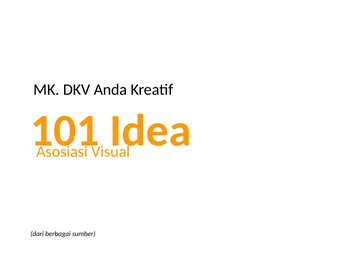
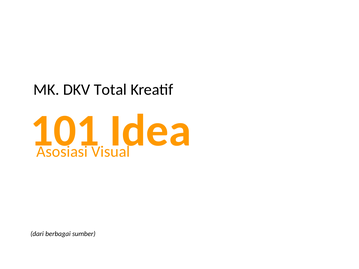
Anda: Anda -> Total
